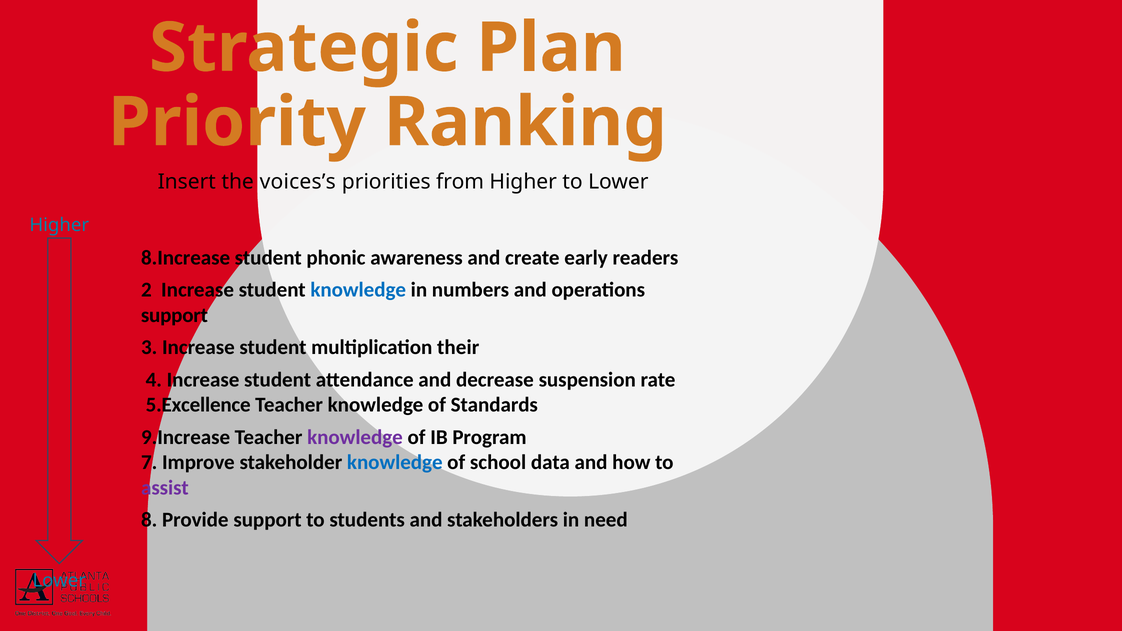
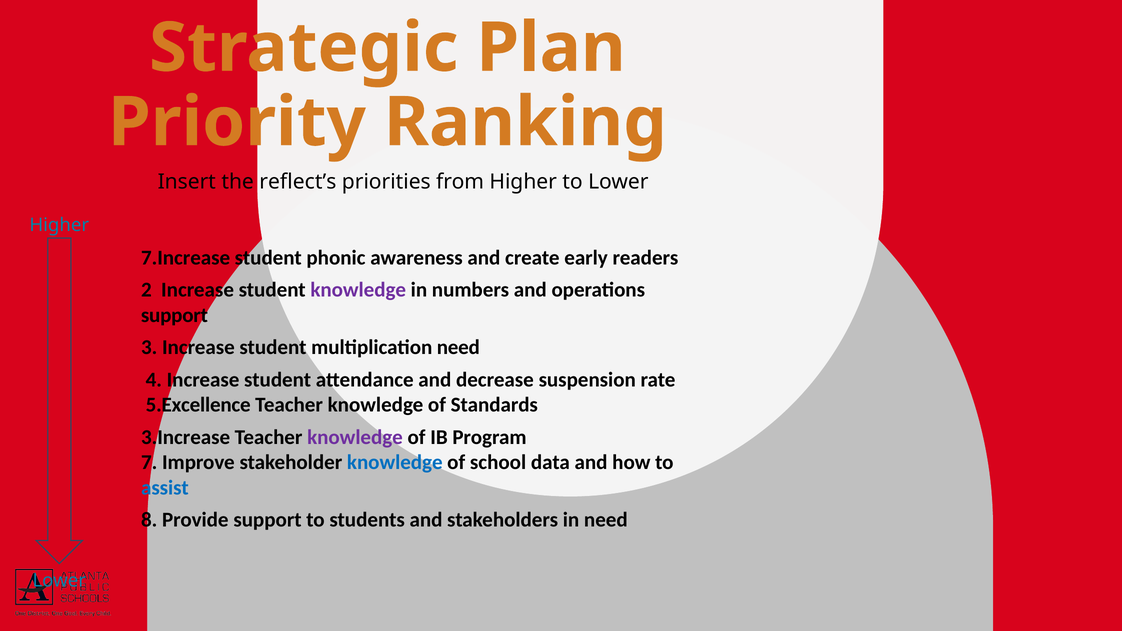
voices’s: voices’s -> reflect’s
8.Increase: 8.Increase -> 7.Increase
knowledge at (358, 290) colour: blue -> purple
multiplication their: their -> need
9.Increase: 9.Increase -> 3.Increase
assist colour: purple -> blue
